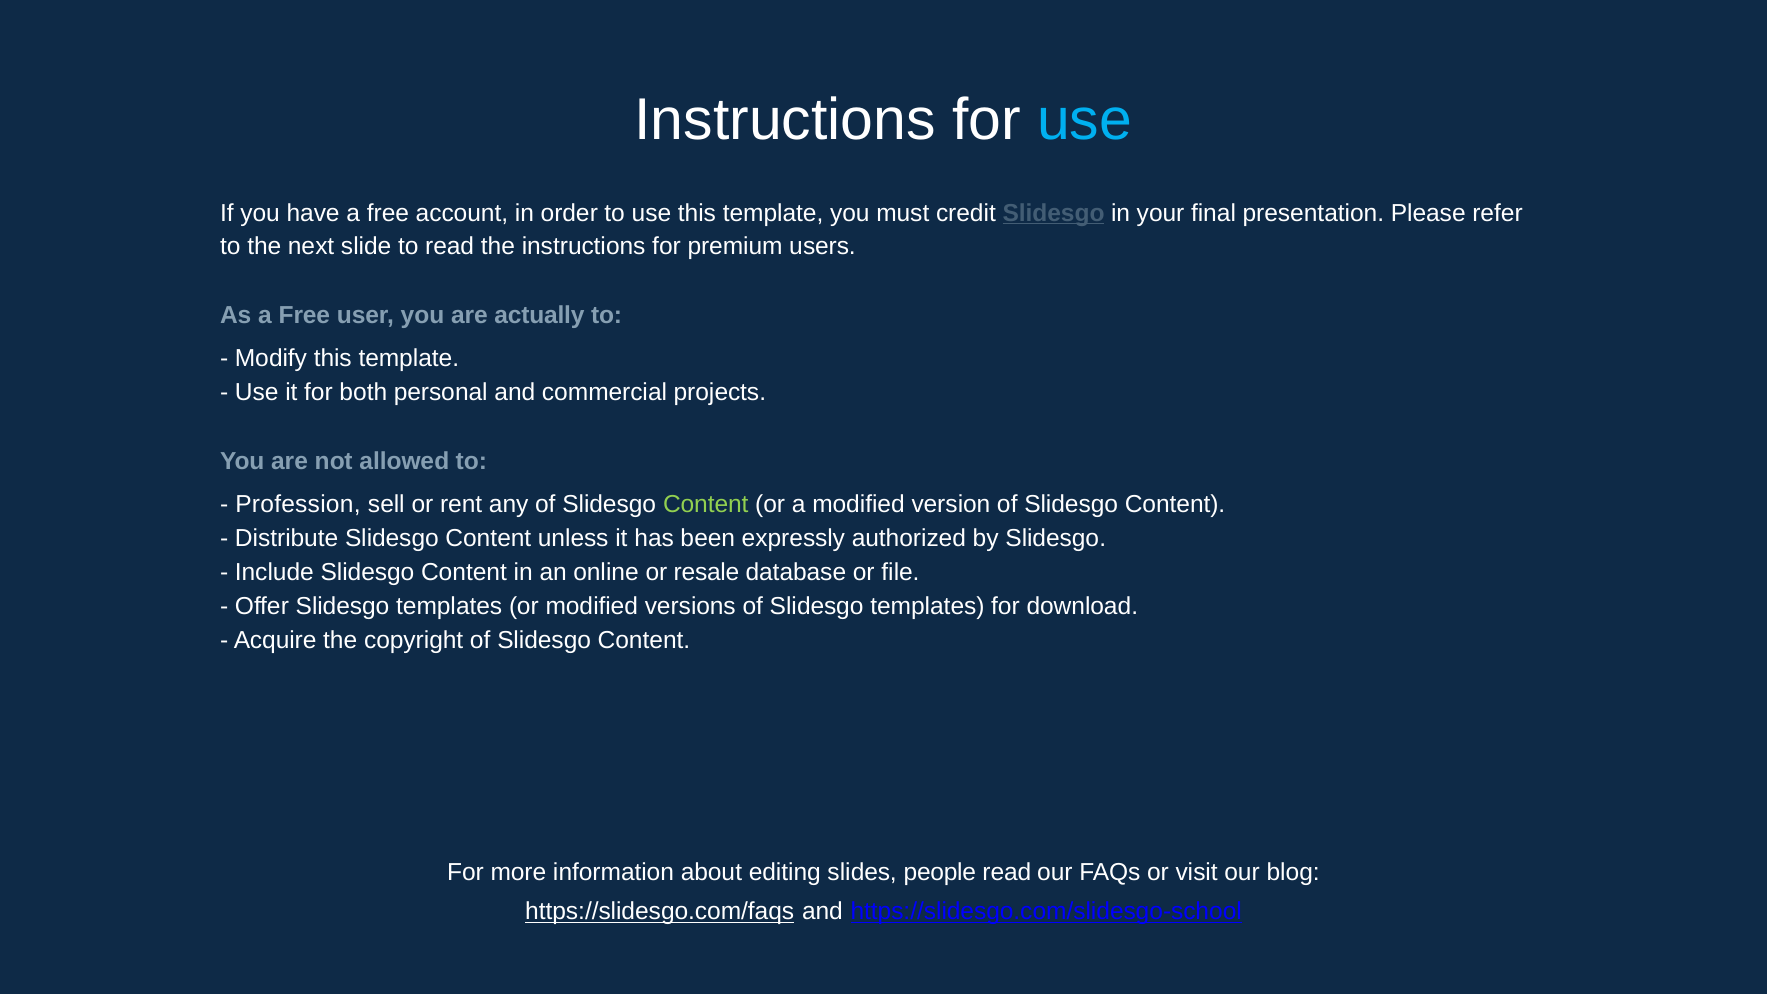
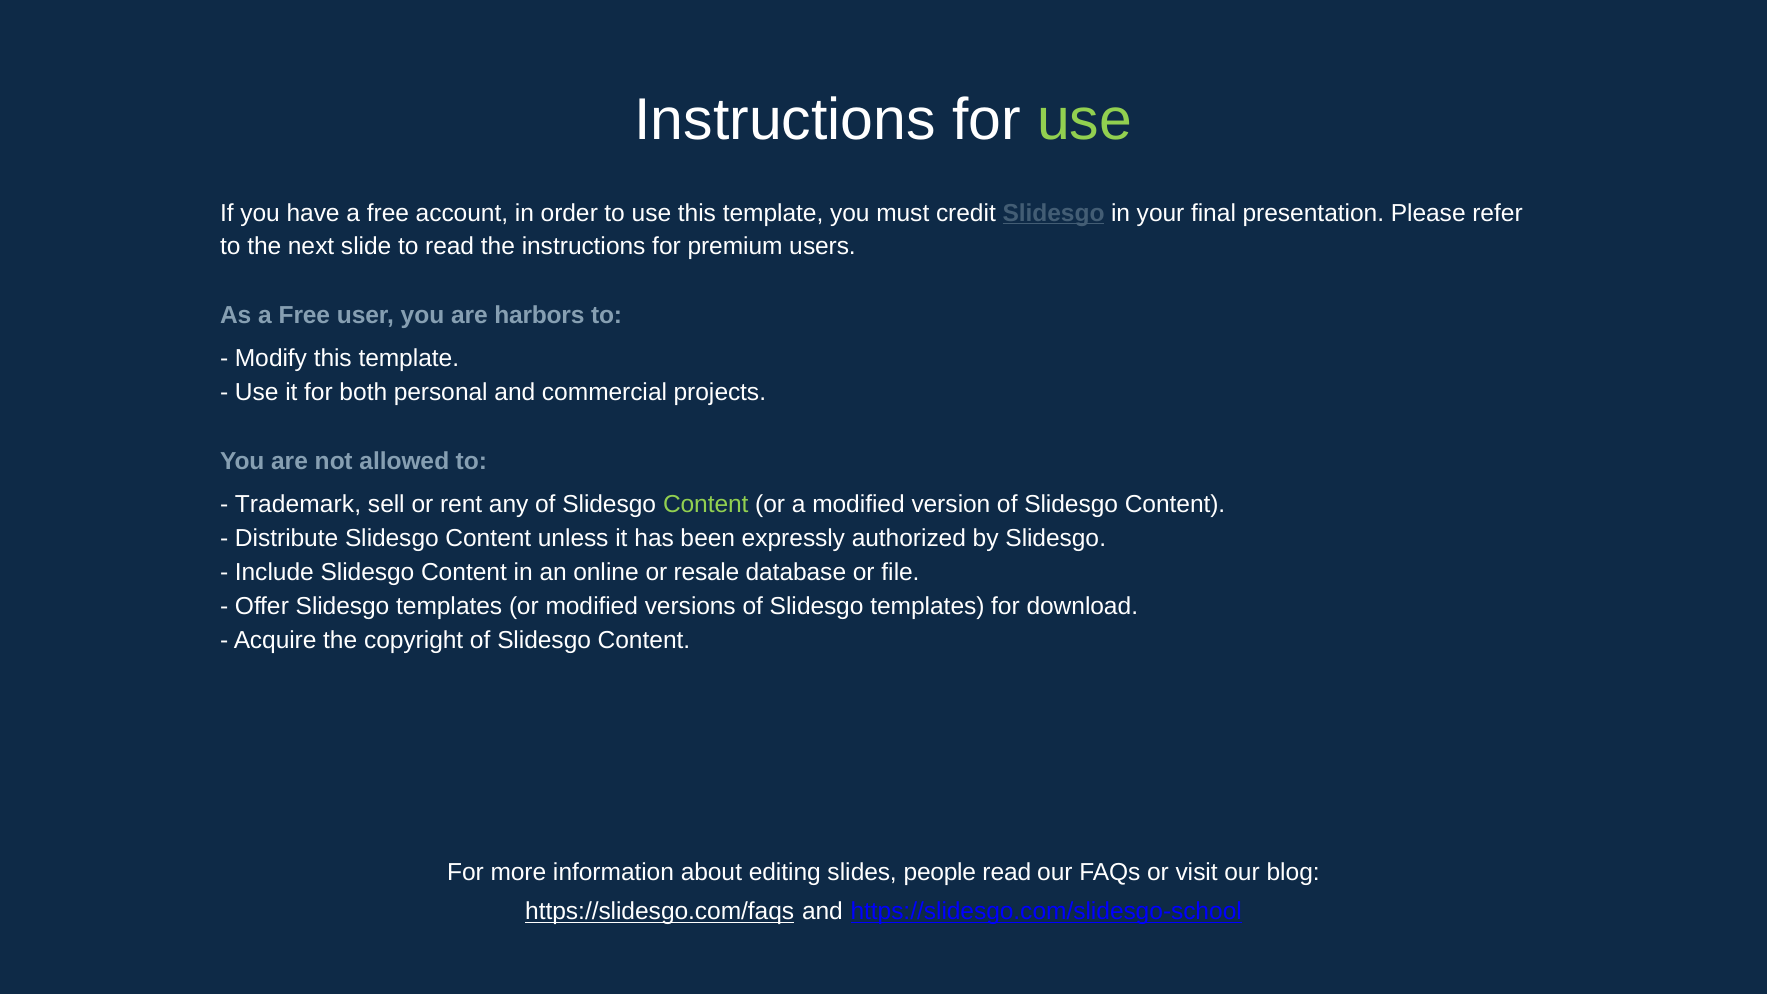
use at (1085, 120) colour: light blue -> light green
actually: actually -> harbors
Profession: Profession -> Trademark
